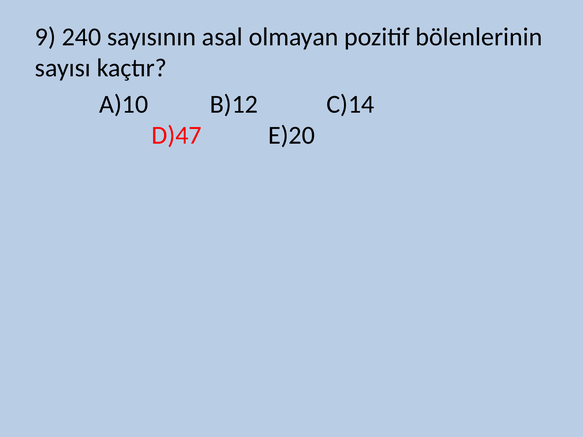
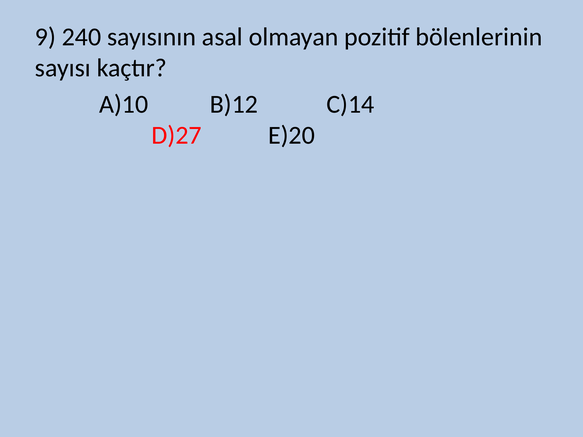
D)47: D)47 -> D)27
